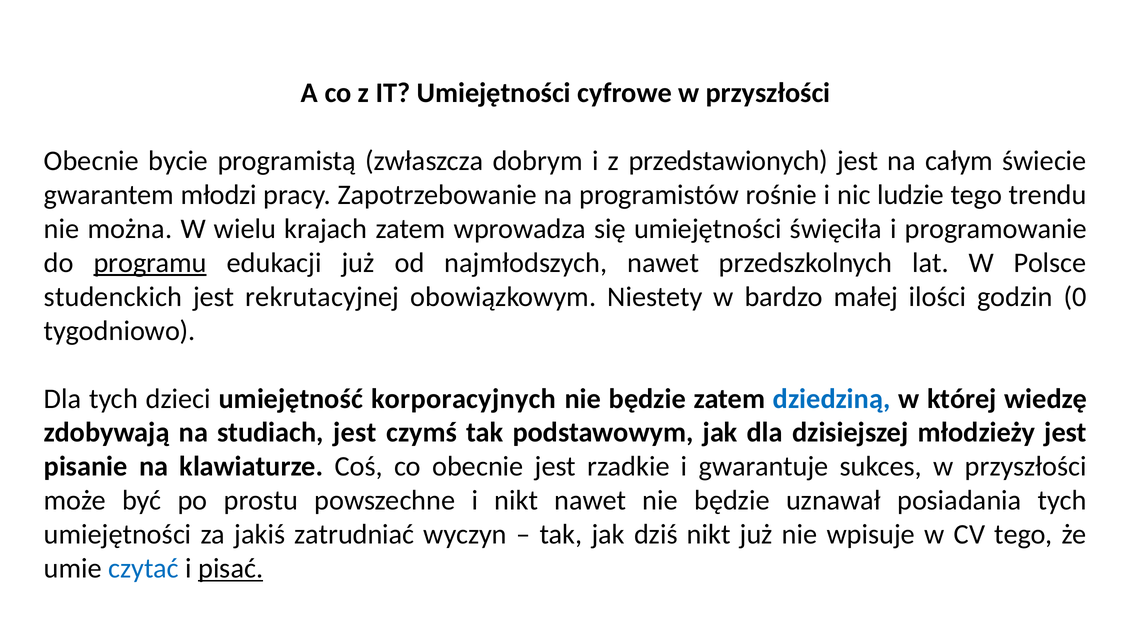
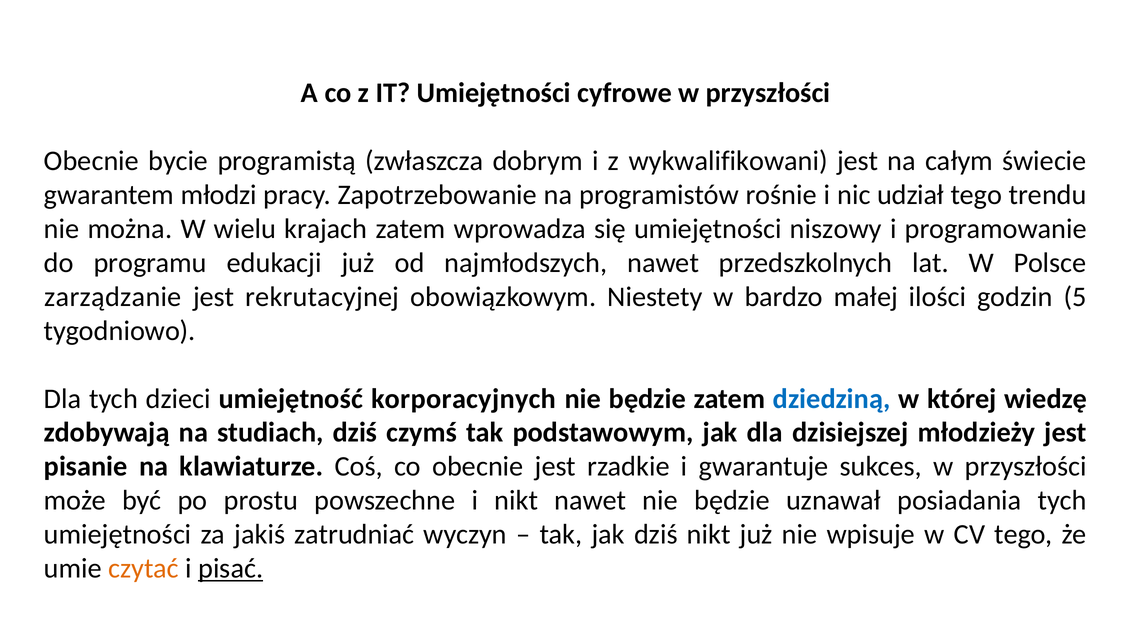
przedstawionych: przedstawionych -> wykwalifikowani
ludzie: ludzie -> udział
święciła: święciła -> niszowy
programu underline: present -> none
studenckich: studenckich -> zarządzanie
0: 0 -> 5
studiach jest: jest -> dziś
czytać colour: blue -> orange
